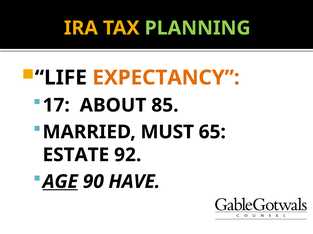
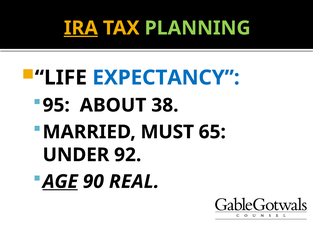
IRA underline: none -> present
EXPECTANCY colour: orange -> blue
17: 17 -> 95
85: 85 -> 38
ESTATE: ESTATE -> UNDER
HAVE: HAVE -> REAL
